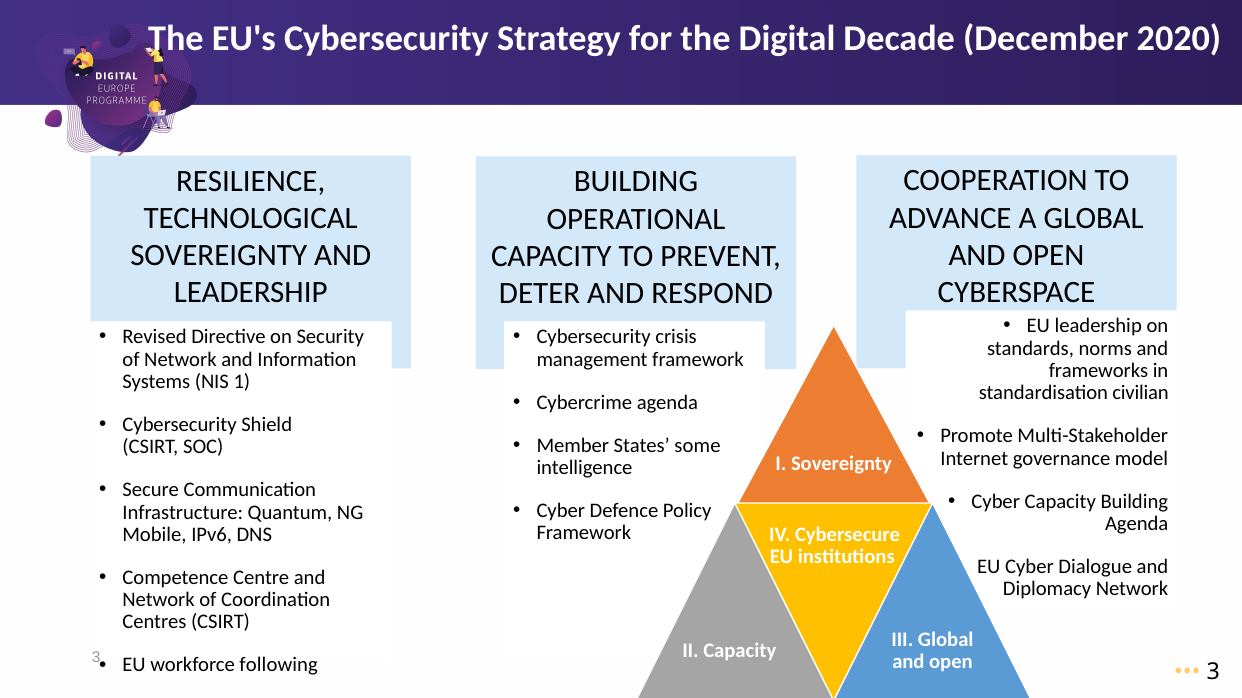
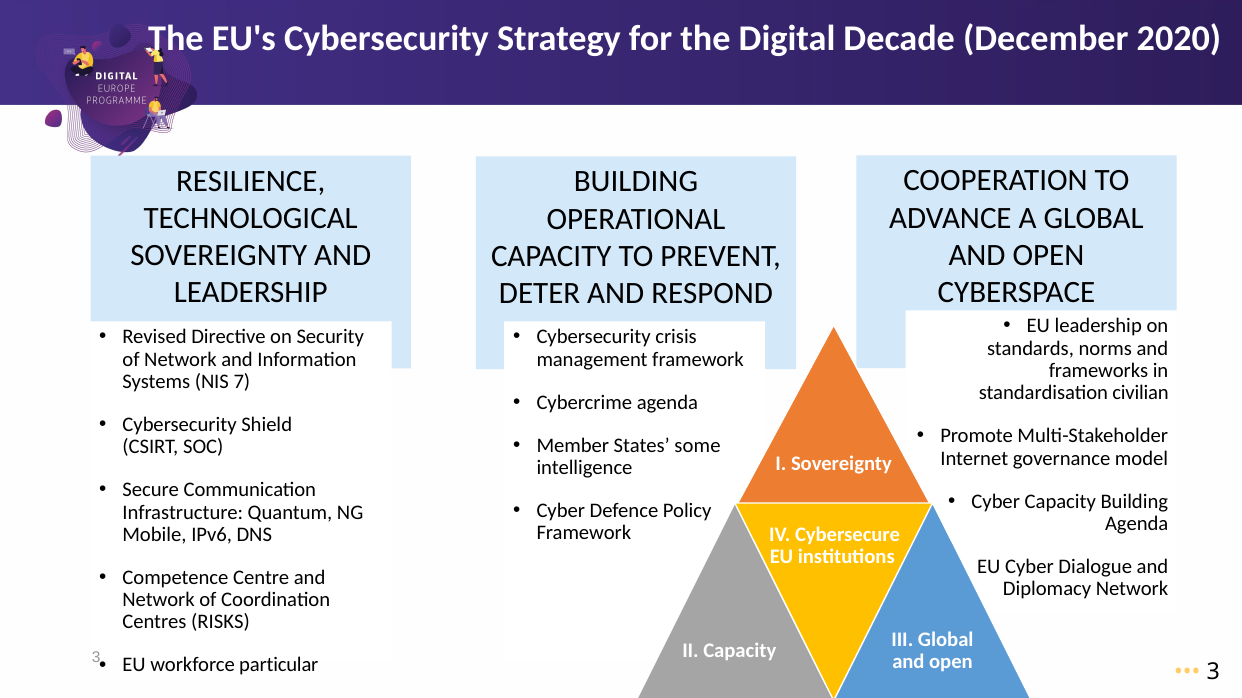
1: 1 -> 7
Centres CSIRT: CSIRT -> RISKS
following: following -> particular
